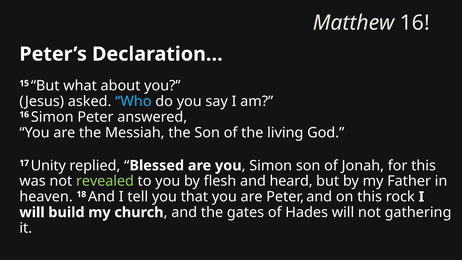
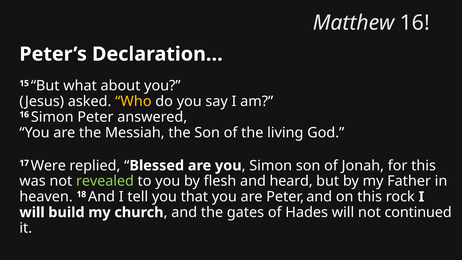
Who colour: light blue -> yellow
Unity: Unity -> Were
gathering: gathering -> continued
